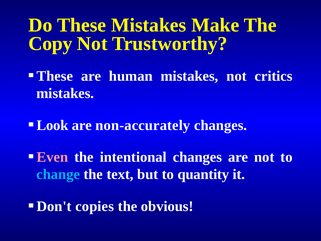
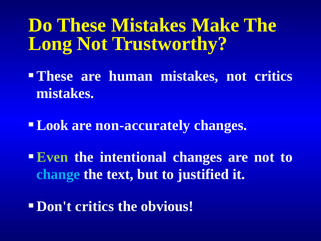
Copy: Copy -> Long
Even colour: pink -> light green
quantity: quantity -> justified
Don't copies: copies -> critics
